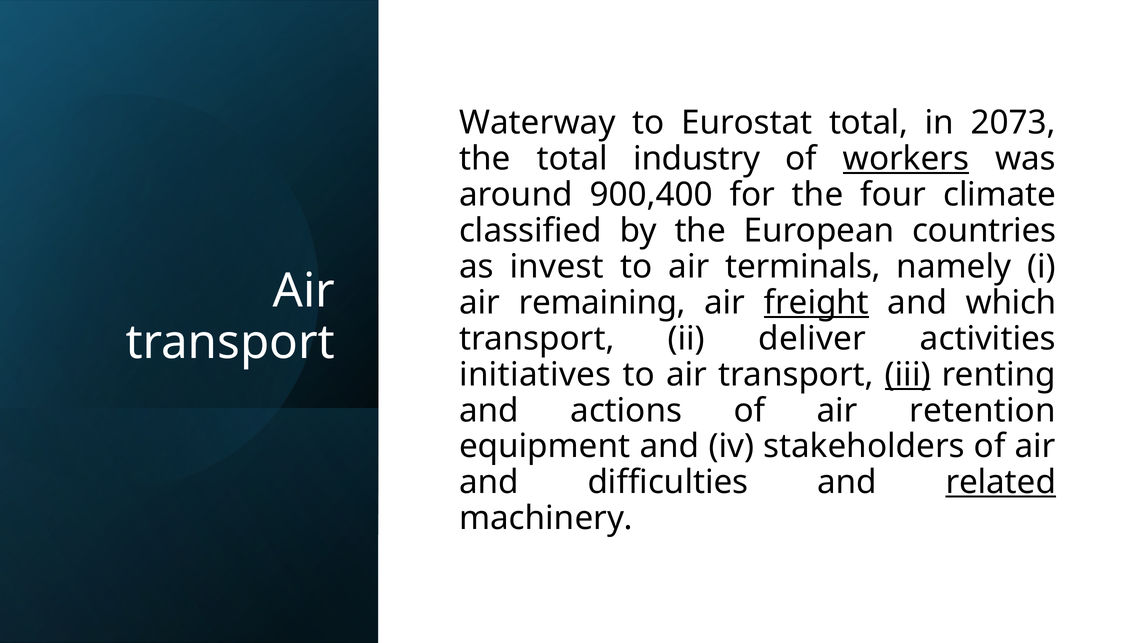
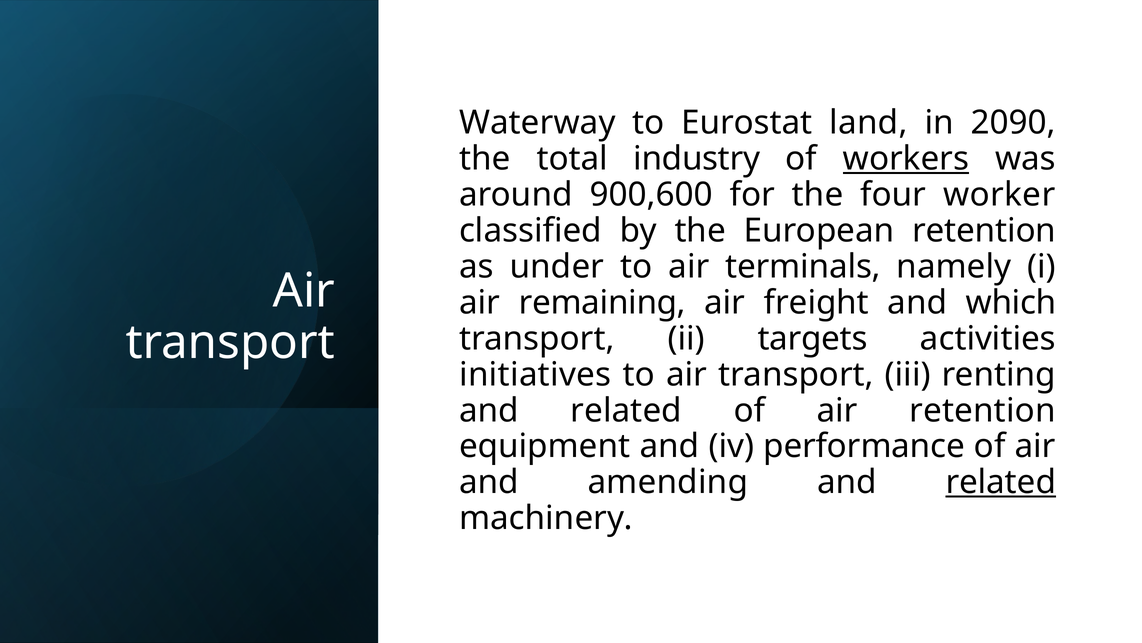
Eurostat total: total -> land
2073: 2073 -> 2090
900,400: 900,400 -> 900,600
climate: climate -> worker
European countries: countries -> retention
invest: invest -> under
freight underline: present -> none
deliver: deliver -> targets
iii underline: present -> none
actions at (626, 410): actions -> related
stakeholders: stakeholders -> performance
difficulties: difficulties -> amending
